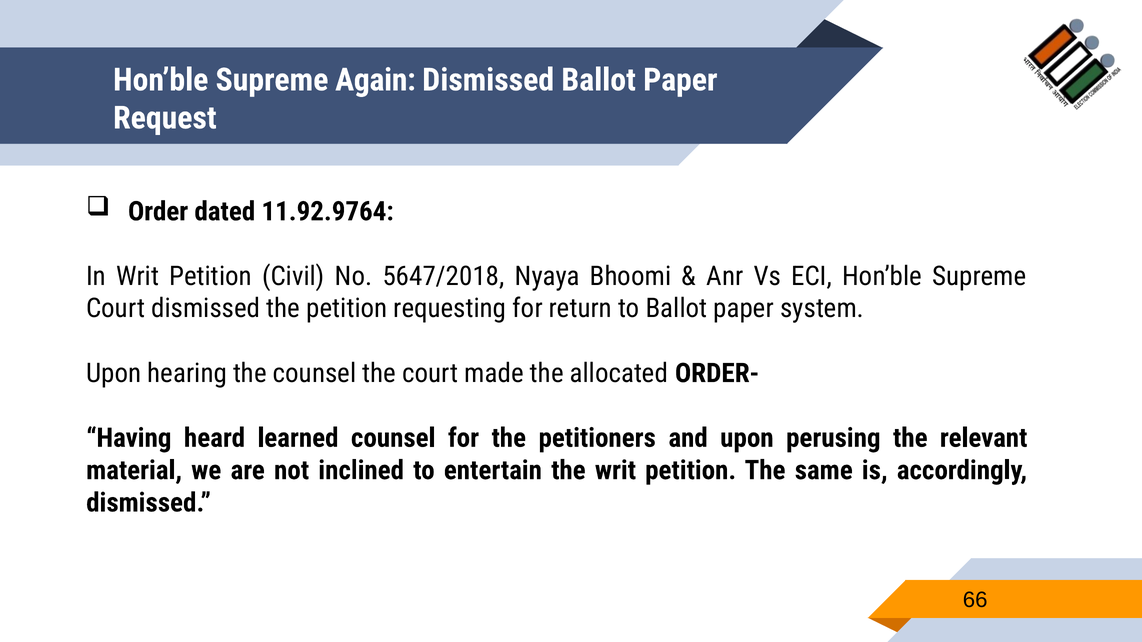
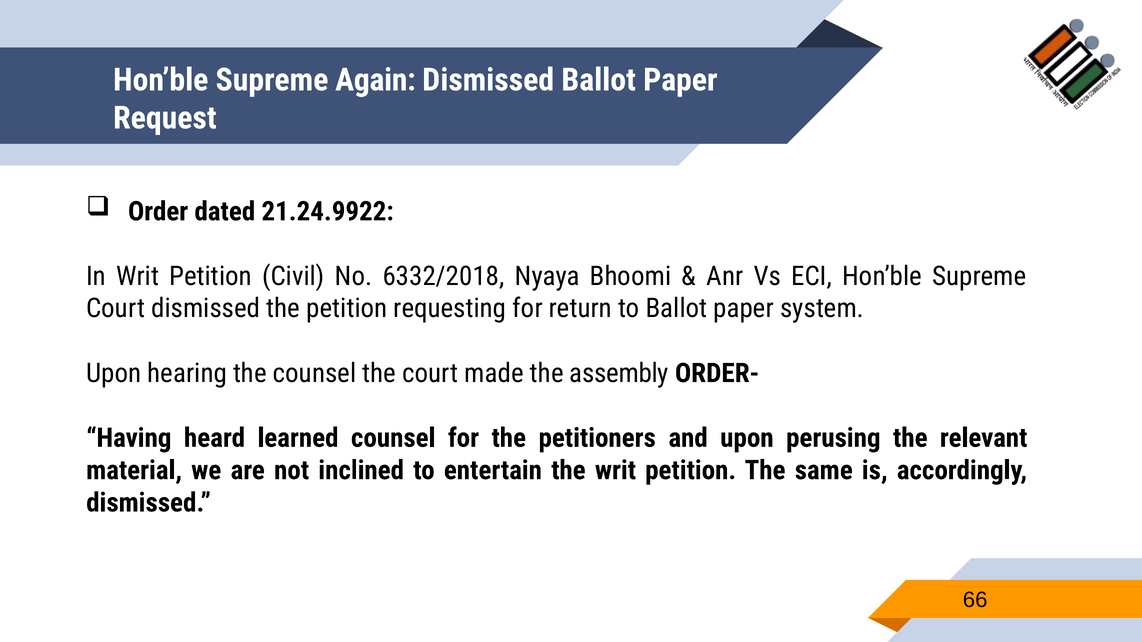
11.92.9764: 11.92.9764 -> 21.24.9922
5647/2018: 5647/2018 -> 6332/2018
allocated: allocated -> assembly
